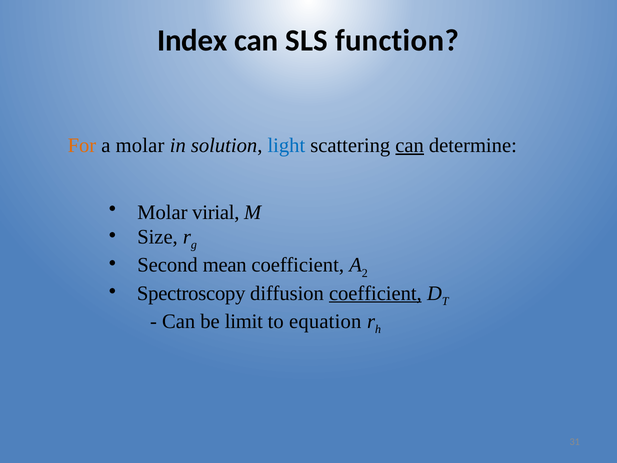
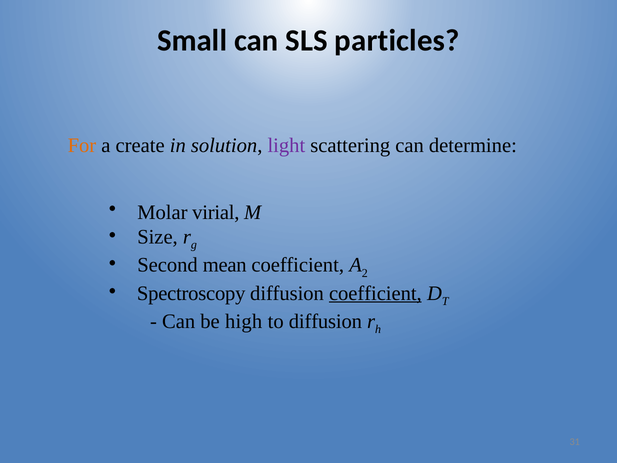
Index: Index -> Small
function: function -> particles
a molar: molar -> create
light colour: blue -> purple
can at (410, 145) underline: present -> none
limit: limit -> high
to equation: equation -> diffusion
